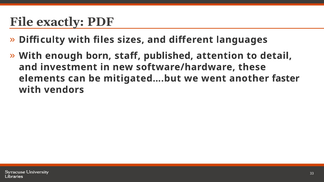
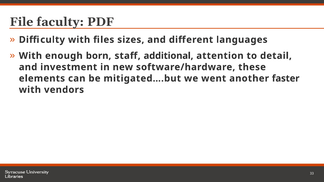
exactly: exactly -> faculty
published: published -> additional
